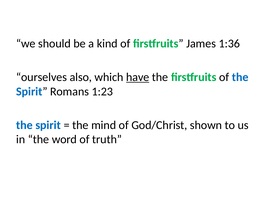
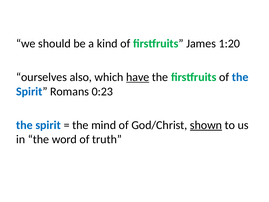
1:36: 1:36 -> 1:20
1:23: 1:23 -> 0:23
shown underline: none -> present
